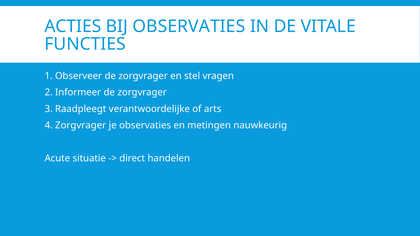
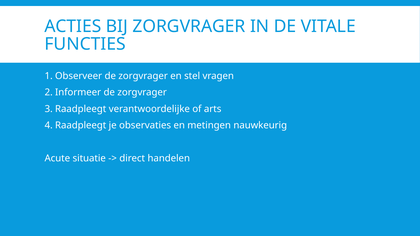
BIJ OBSERVATIES: OBSERVATIES -> ZORGVRAGER
Zorgvrager at (81, 126): Zorgvrager -> Raadpleegt
